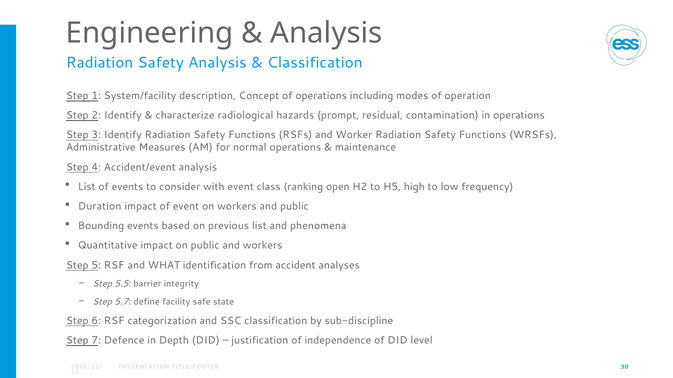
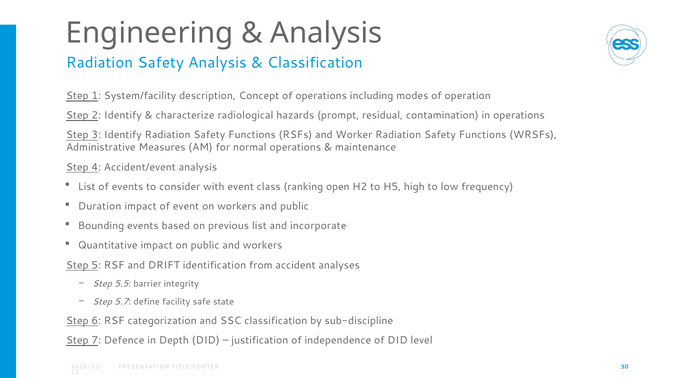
phenomena: phenomena -> incorporate
WHAT: WHAT -> DRIFT
